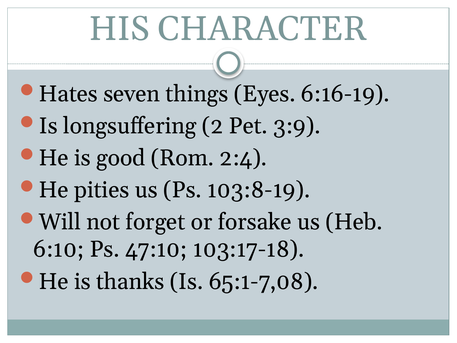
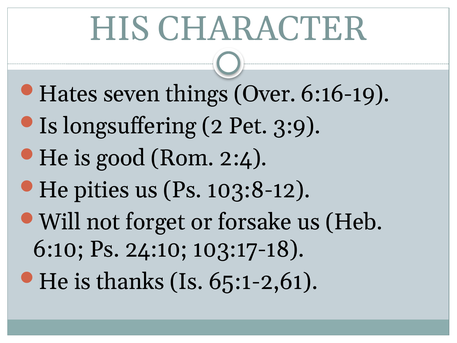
Eyes: Eyes -> Over
103:8-19: 103:8-19 -> 103:8-12
47:10: 47:10 -> 24:10
65:1-7,08: 65:1-7,08 -> 65:1-2,61
